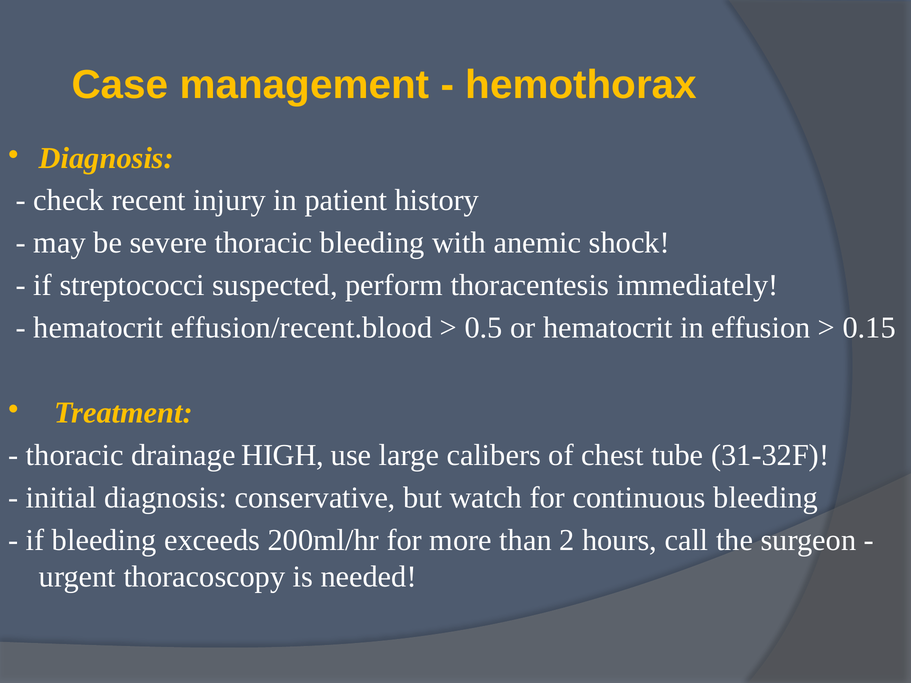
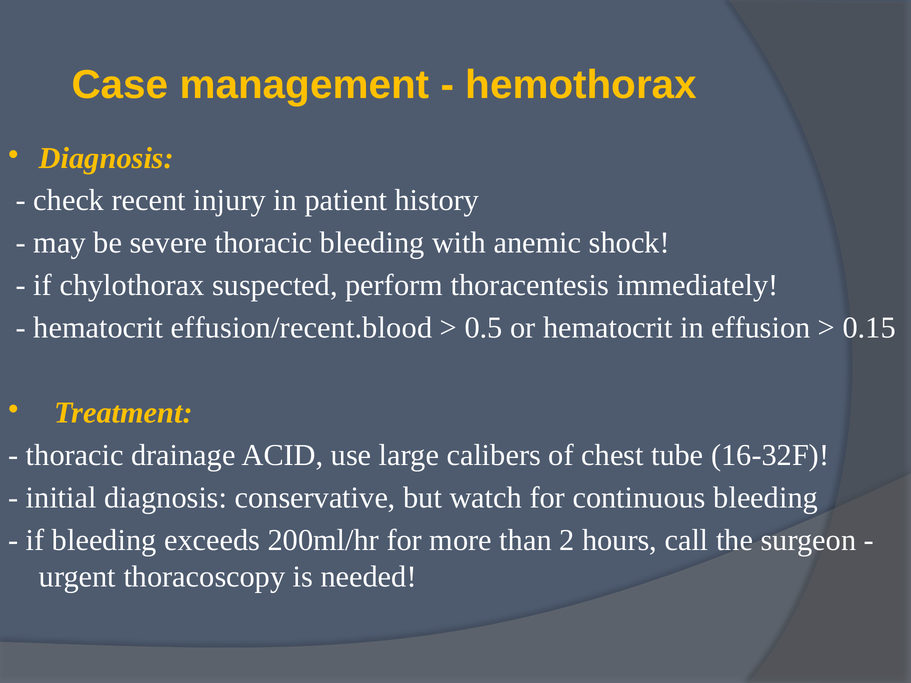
streptococci: streptococci -> chylothorax
HIGH: HIGH -> ACID
31-32F: 31-32F -> 16-32F
